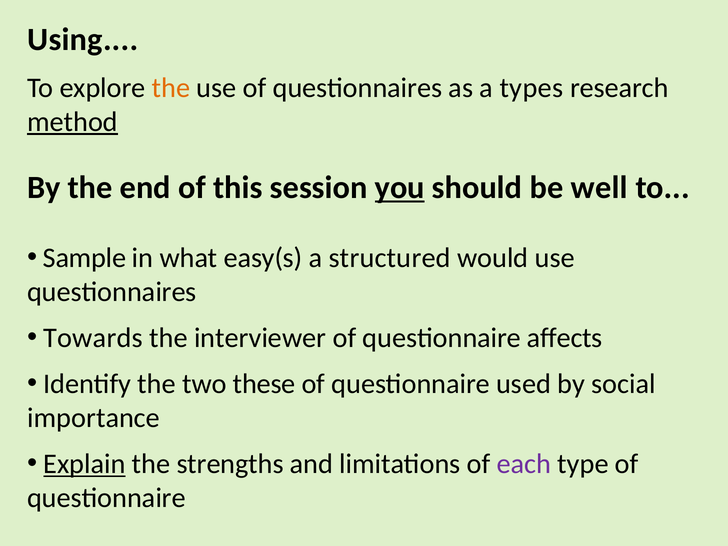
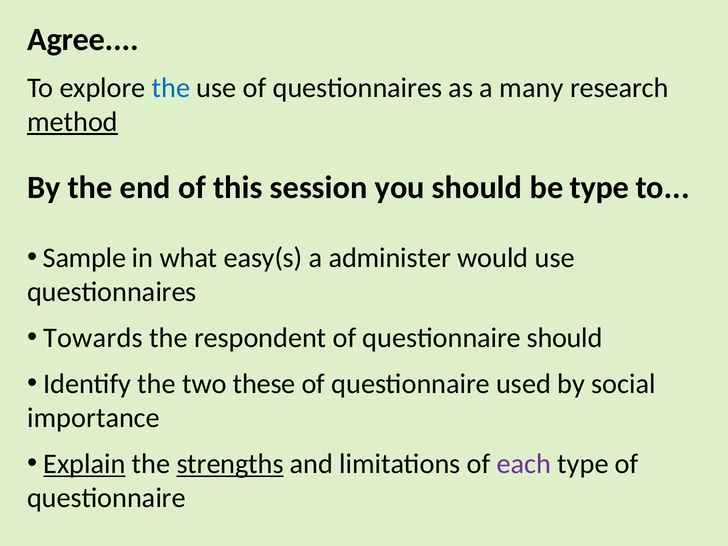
Using: Using -> Agree
the at (171, 88) colour: orange -> blue
types: types -> many
you underline: present -> none
be well: well -> type
structured: structured -> administer
interviewer: interviewer -> respondent
questionnaire affects: affects -> should
strengths underline: none -> present
